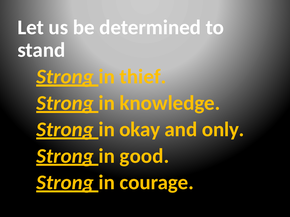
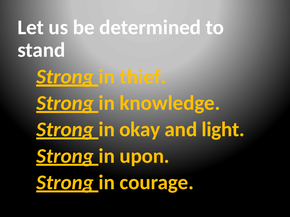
only: only -> light
good: good -> upon
